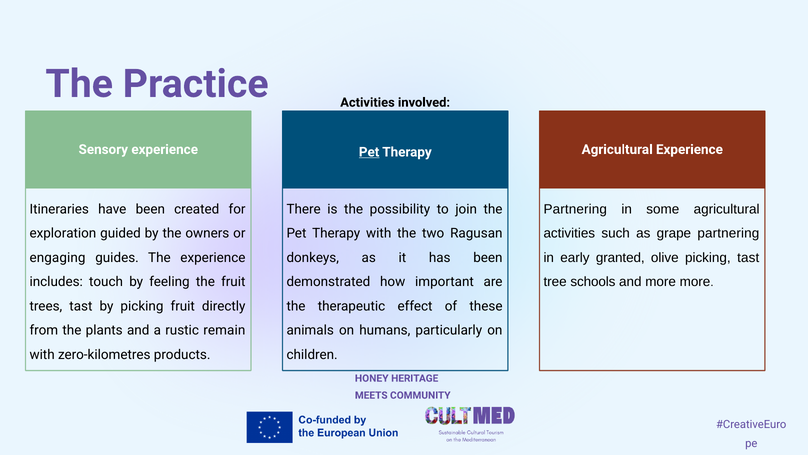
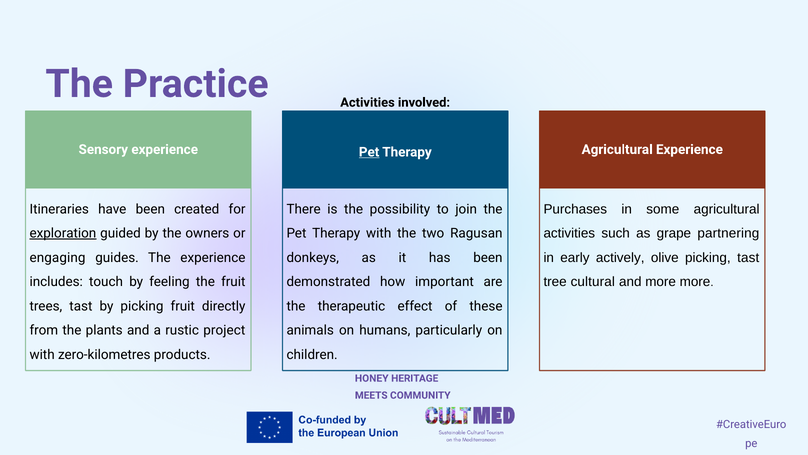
Partnering at (575, 209): Partnering -> Purchases
exploration underline: none -> present
granted: granted -> actively
schools: schools -> cultural
remain: remain -> project
